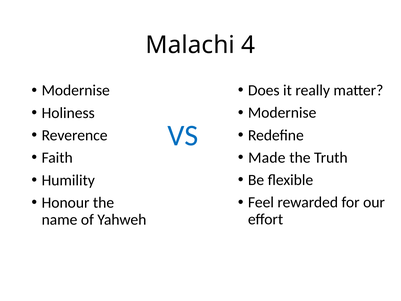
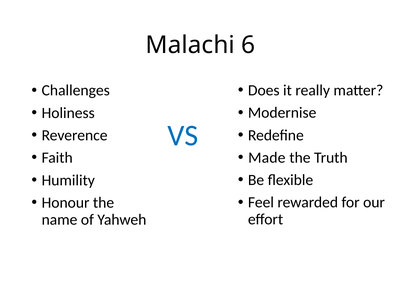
4: 4 -> 6
Modernise at (76, 90): Modernise -> Challenges
